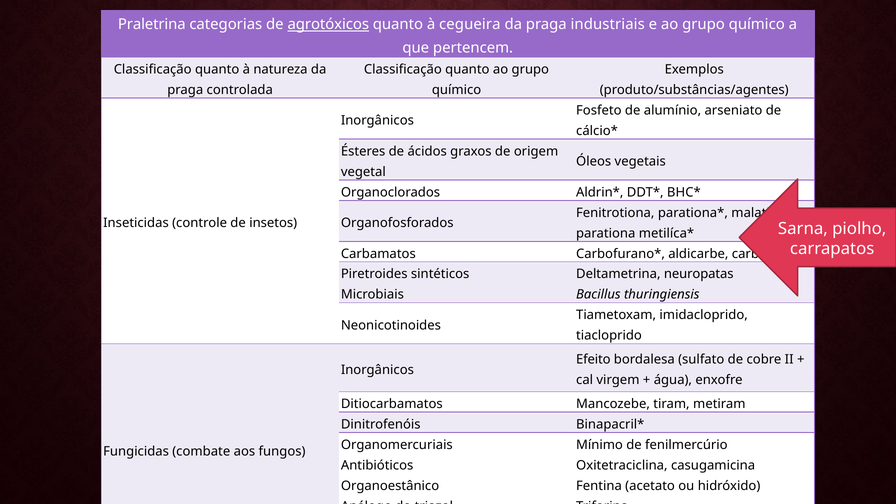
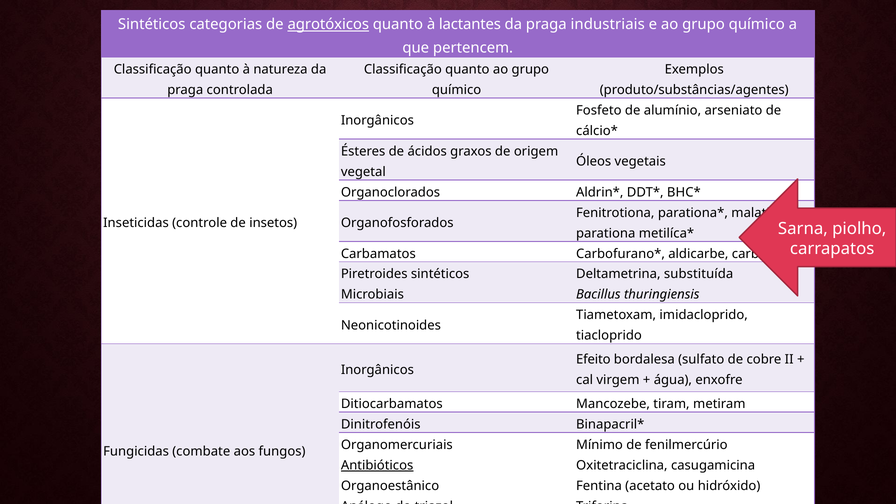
Praletrina at (152, 25): Praletrina -> Sintéticos
cegueira: cegueira -> lactantes
neuropatas: neuropatas -> substituída
Antibióticos underline: none -> present
